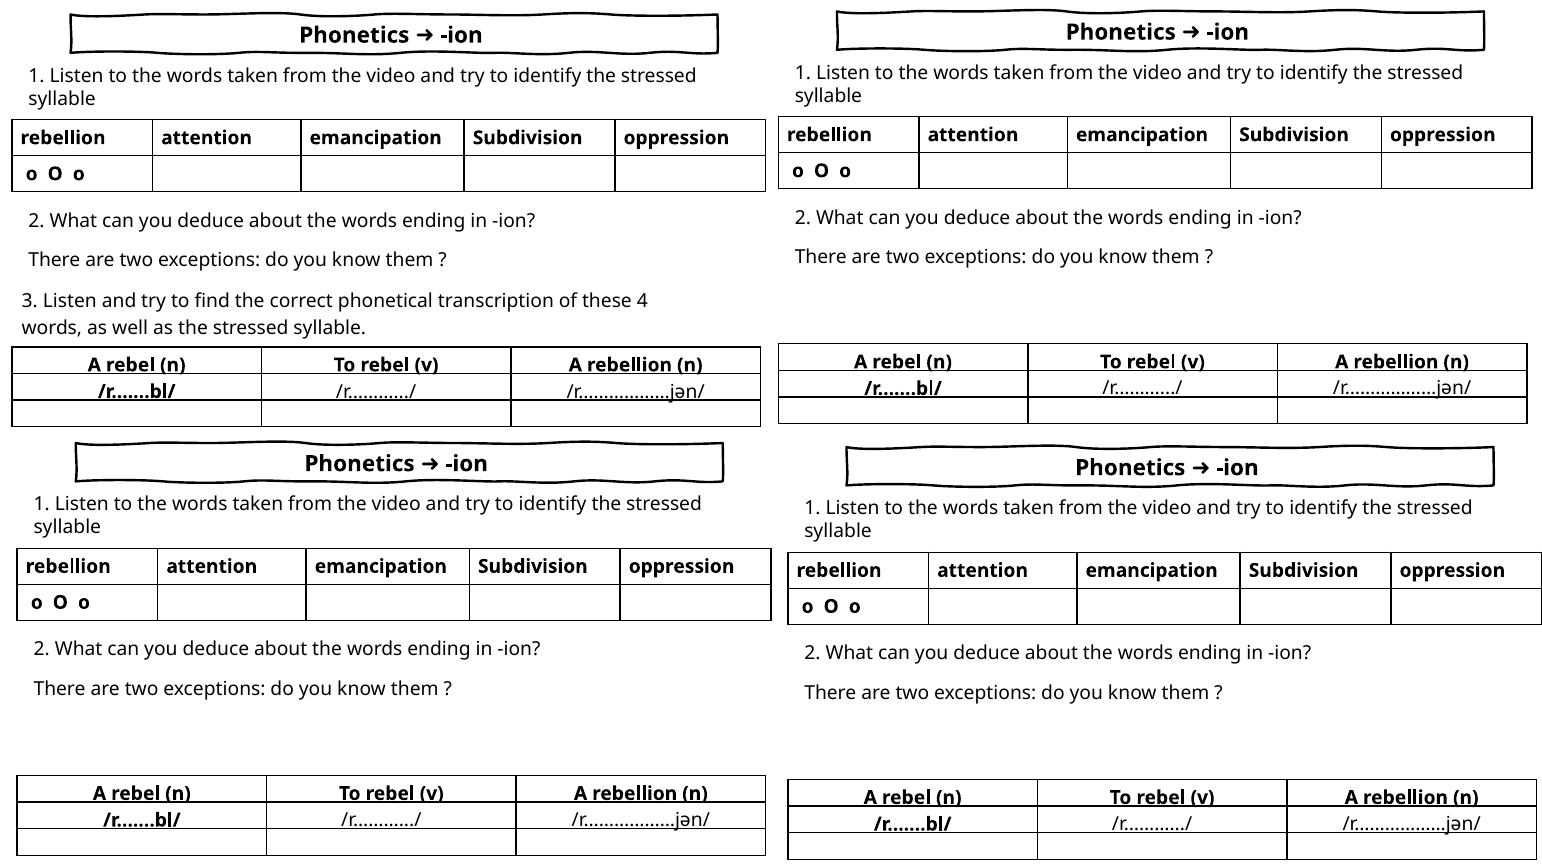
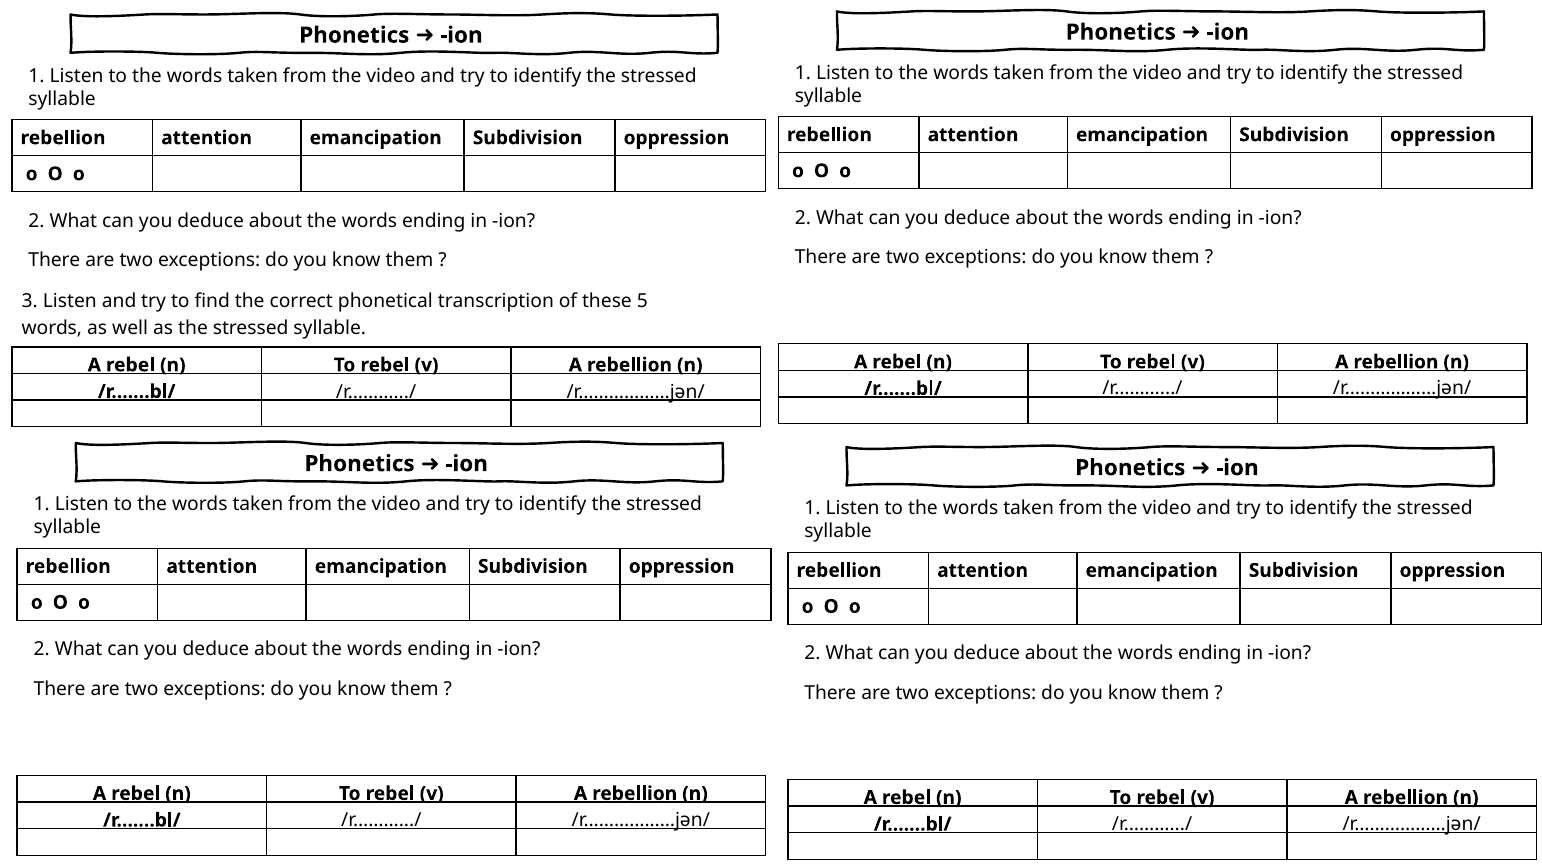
4: 4 -> 5
